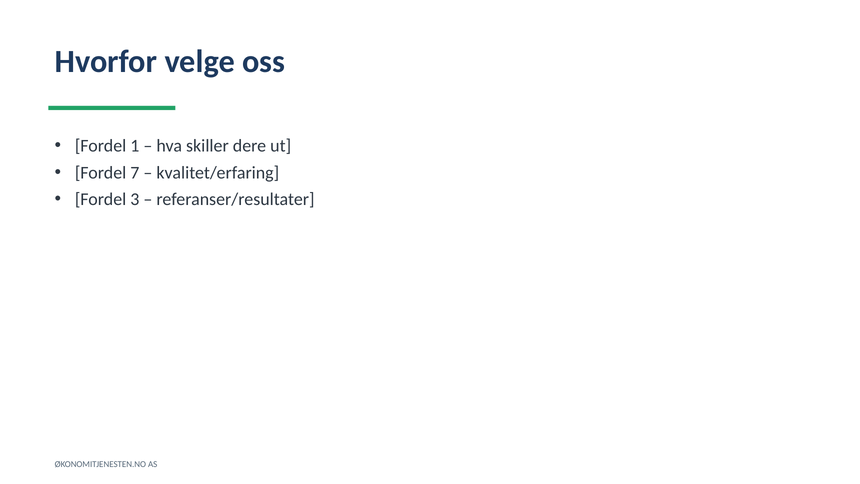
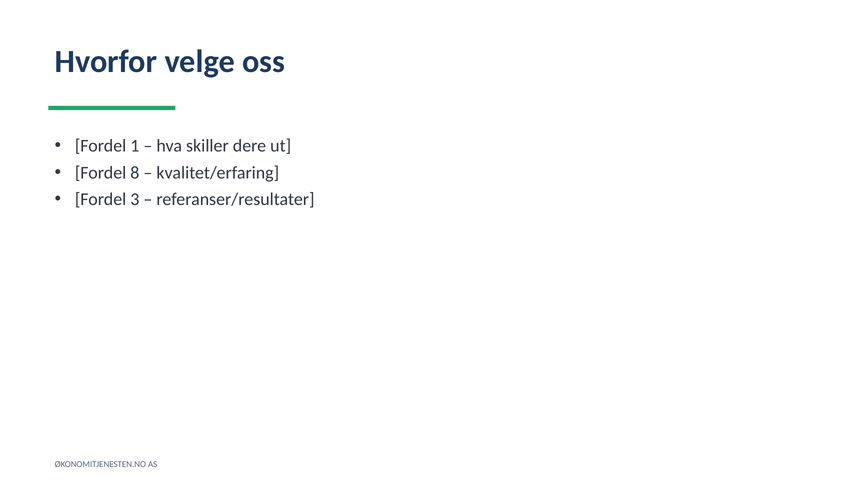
7: 7 -> 8
